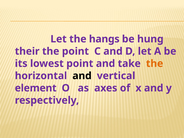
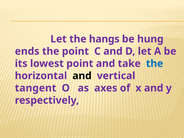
their: their -> ends
the at (155, 64) colour: orange -> blue
element: element -> tangent
